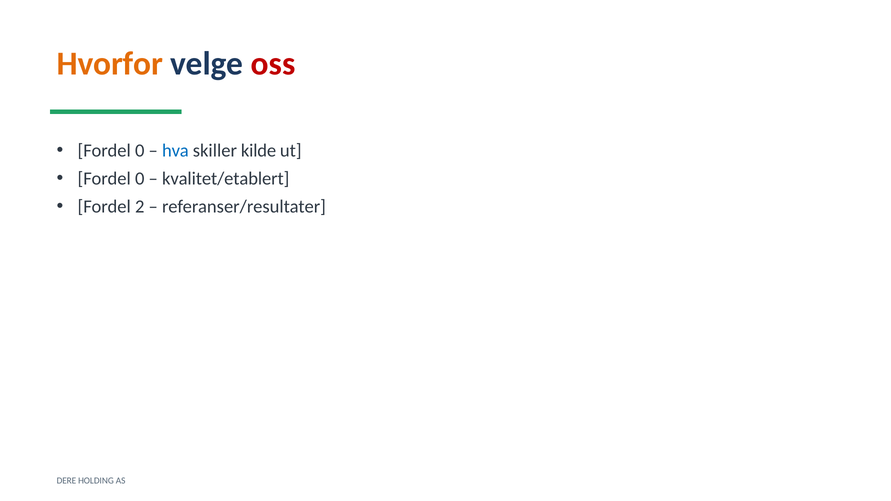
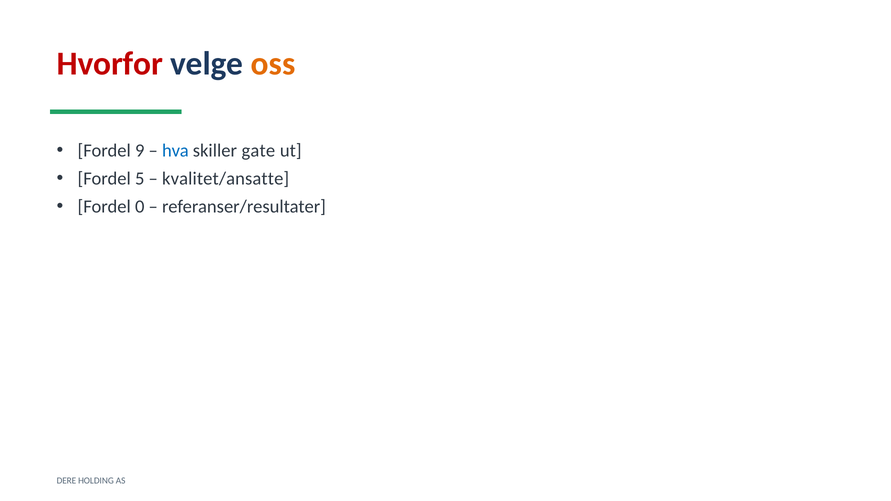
Hvorfor colour: orange -> red
oss colour: red -> orange
0 at (140, 151): 0 -> 9
kilde: kilde -> gate
0 at (140, 179): 0 -> 5
kvalitet/etablert: kvalitet/etablert -> kvalitet/ansatte
2: 2 -> 0
